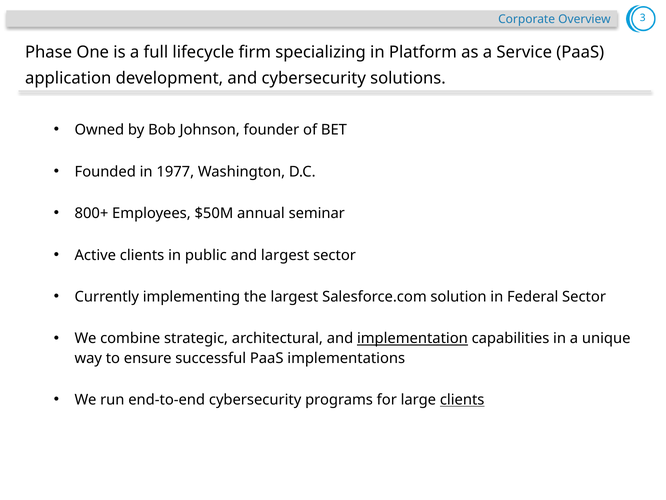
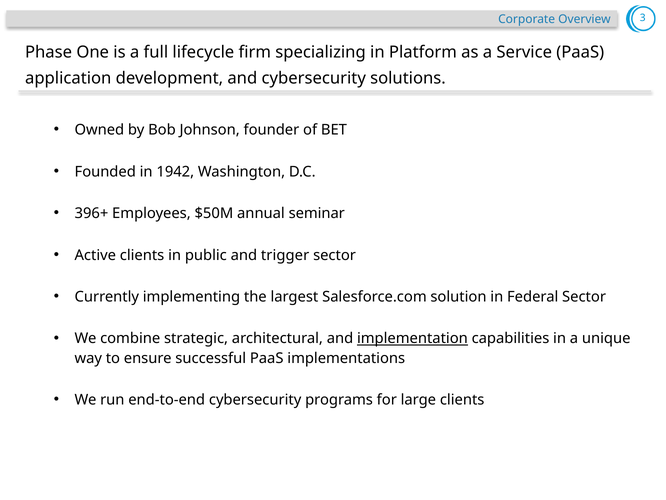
1977: 1977 -> 1942
800+: 800+ -> 396+
and largest: largest -> trigger
clients at (462, 399) underline: present -> none
